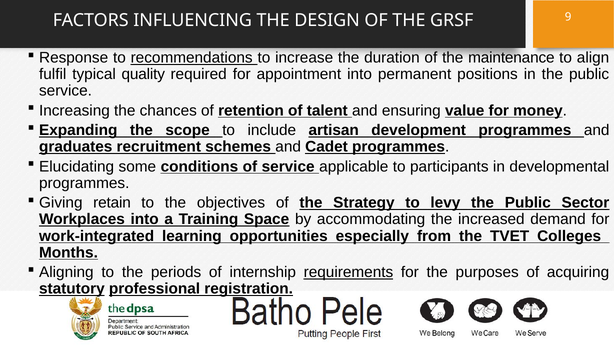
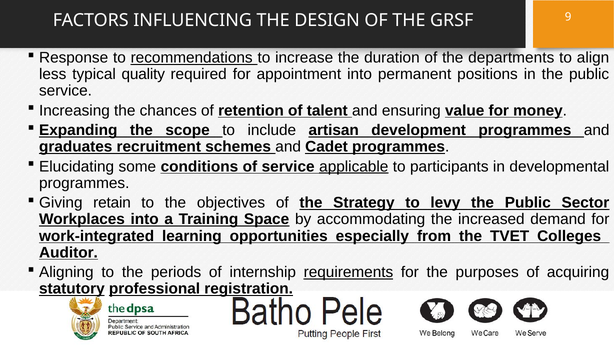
maintenance: maintenance -> departments
fulfil: fulfil -> less
applicable underline: none -> present
Months: Months -> Auditor
